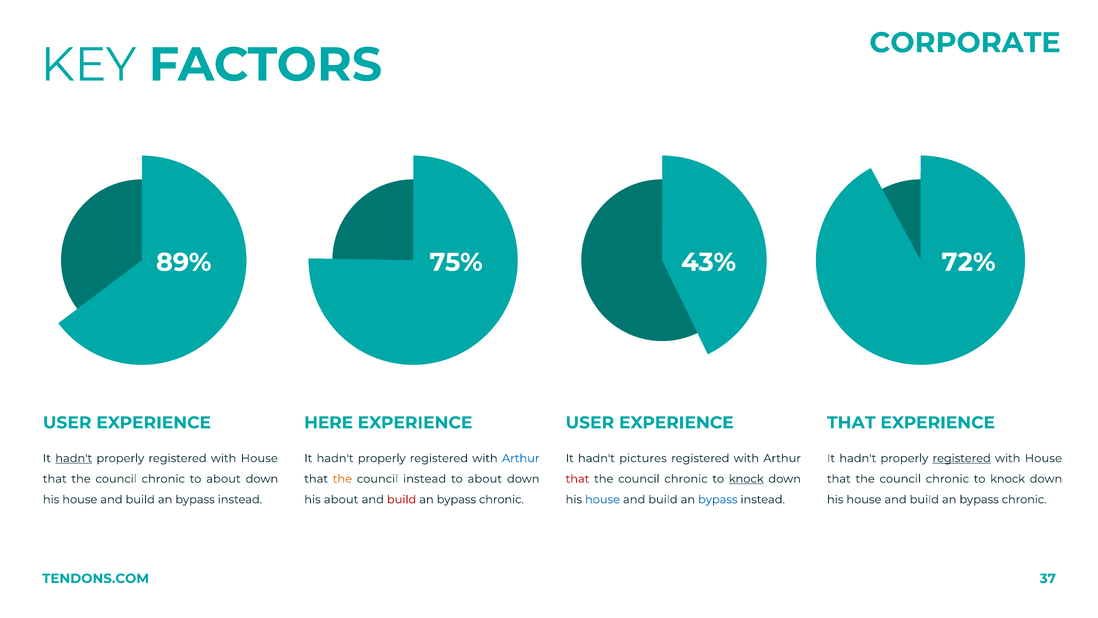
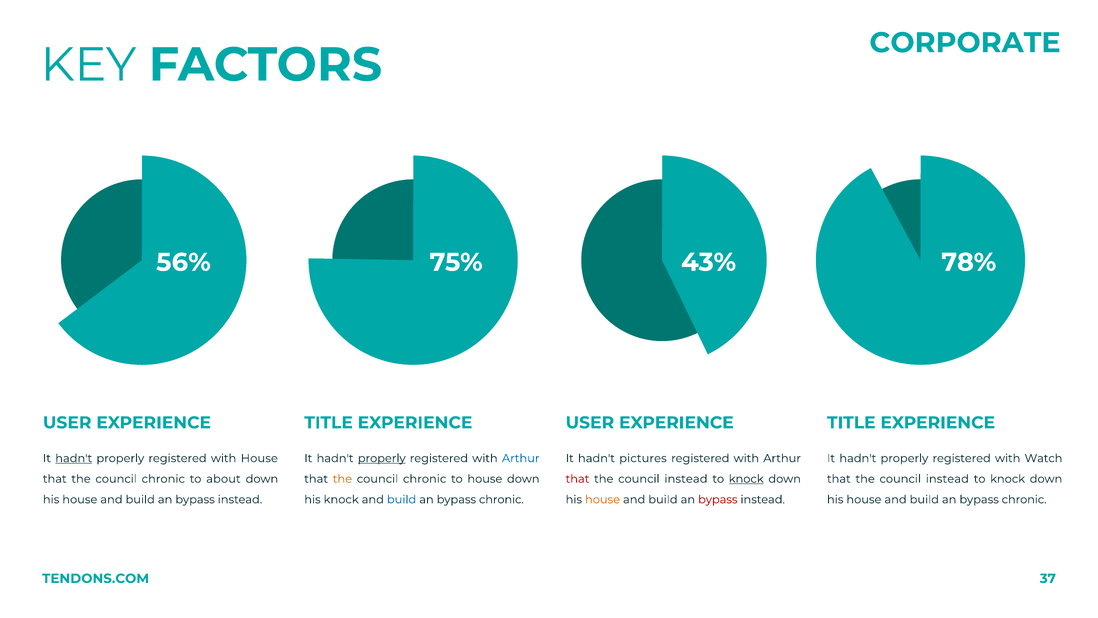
89%: 89% -> 56%
72%: 72% -> 78%
HERE at (329, 422): HERE -> TITLE
THAT at (851, 422): THAT -> TITLE
properly at (382, 458) underline: none -> present
registered at (962, 458) underline: present -> none
House at (1043, 458): House -> Watch
instead at (425, 479): instead -> chronic
about at (485, 479): about -> house
chronic at (686, 479): chronic -> instead
chronic at (947, 479): chronic -> instead
his about: about -> knock
build at (402, 499) colour: red -> blue
house at (603, 499) colour: blue -> orange
bypass at (718, 499) colour: blue -> red
